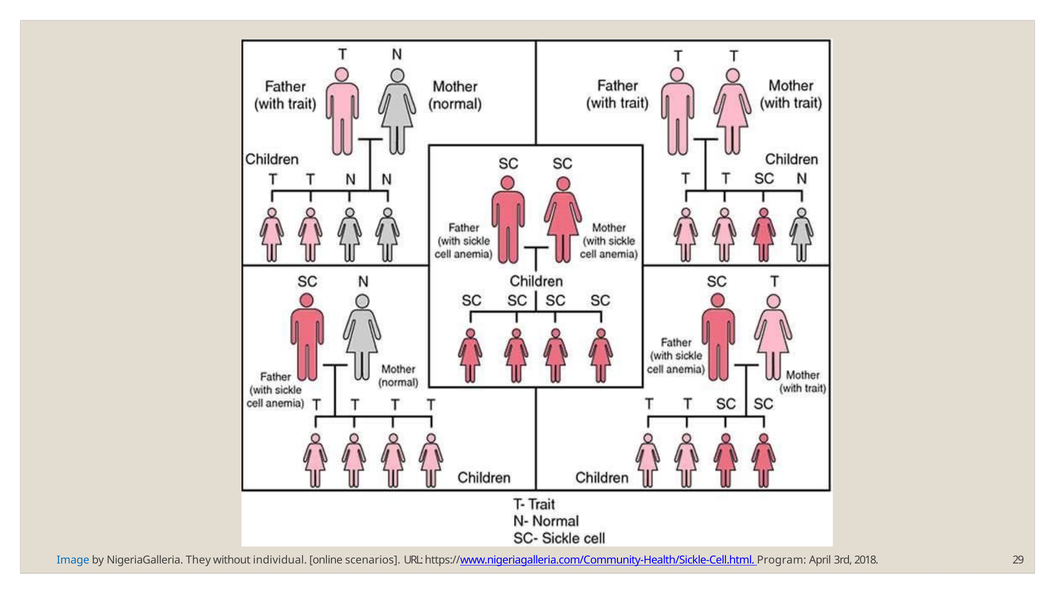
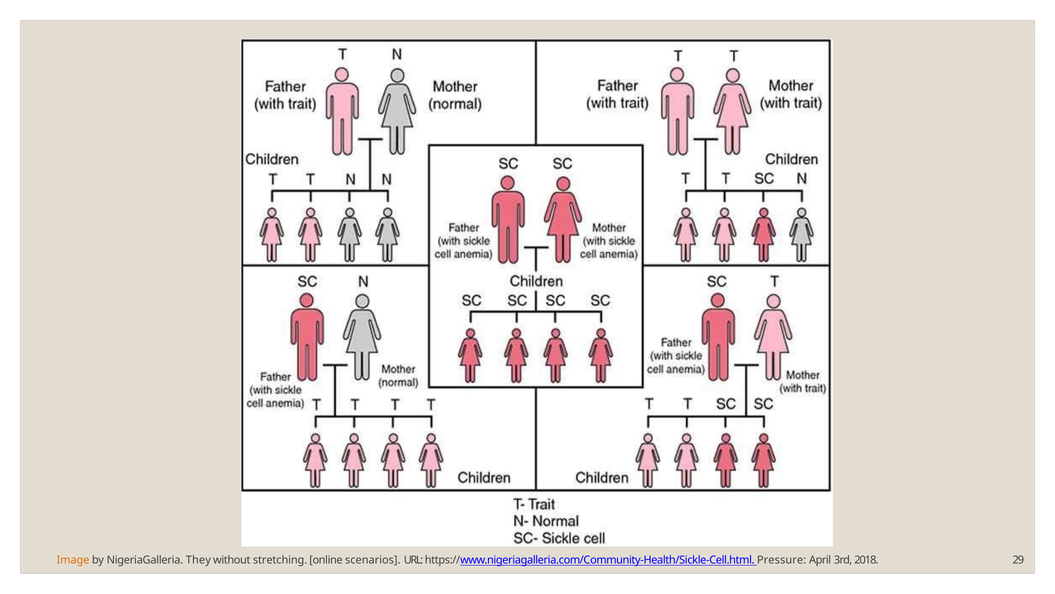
Image colour: blue -> orange
individual: individual -> stretching
Program: Program -> Pressure
